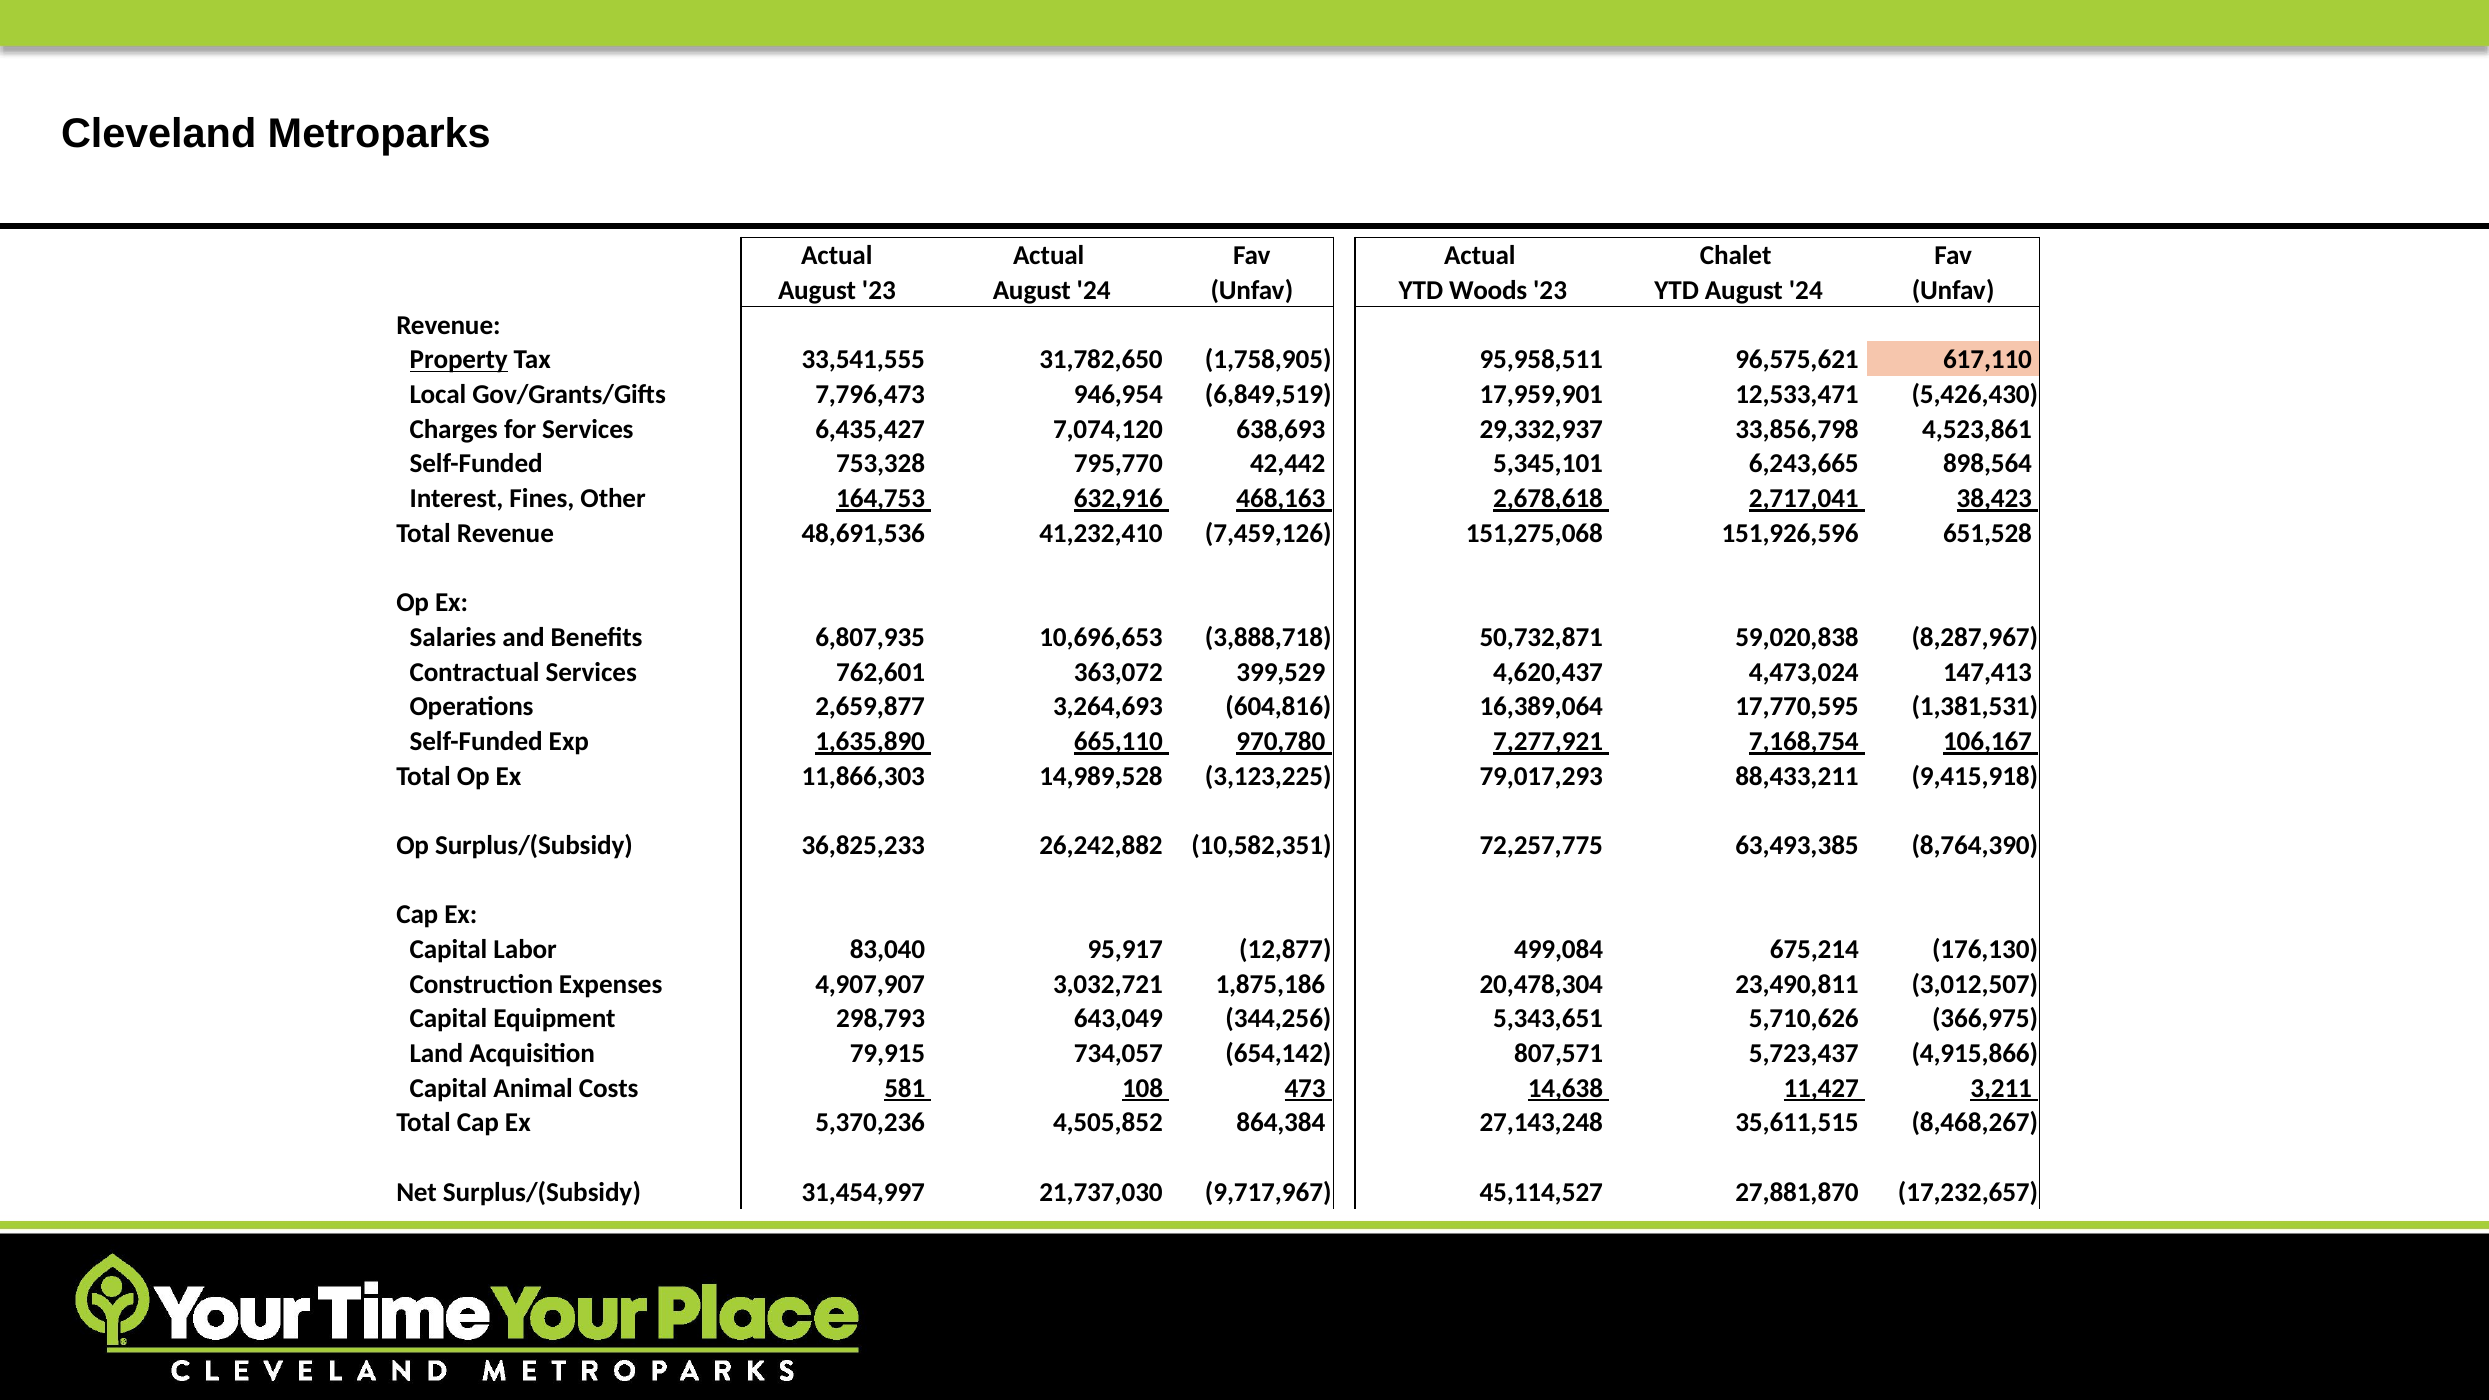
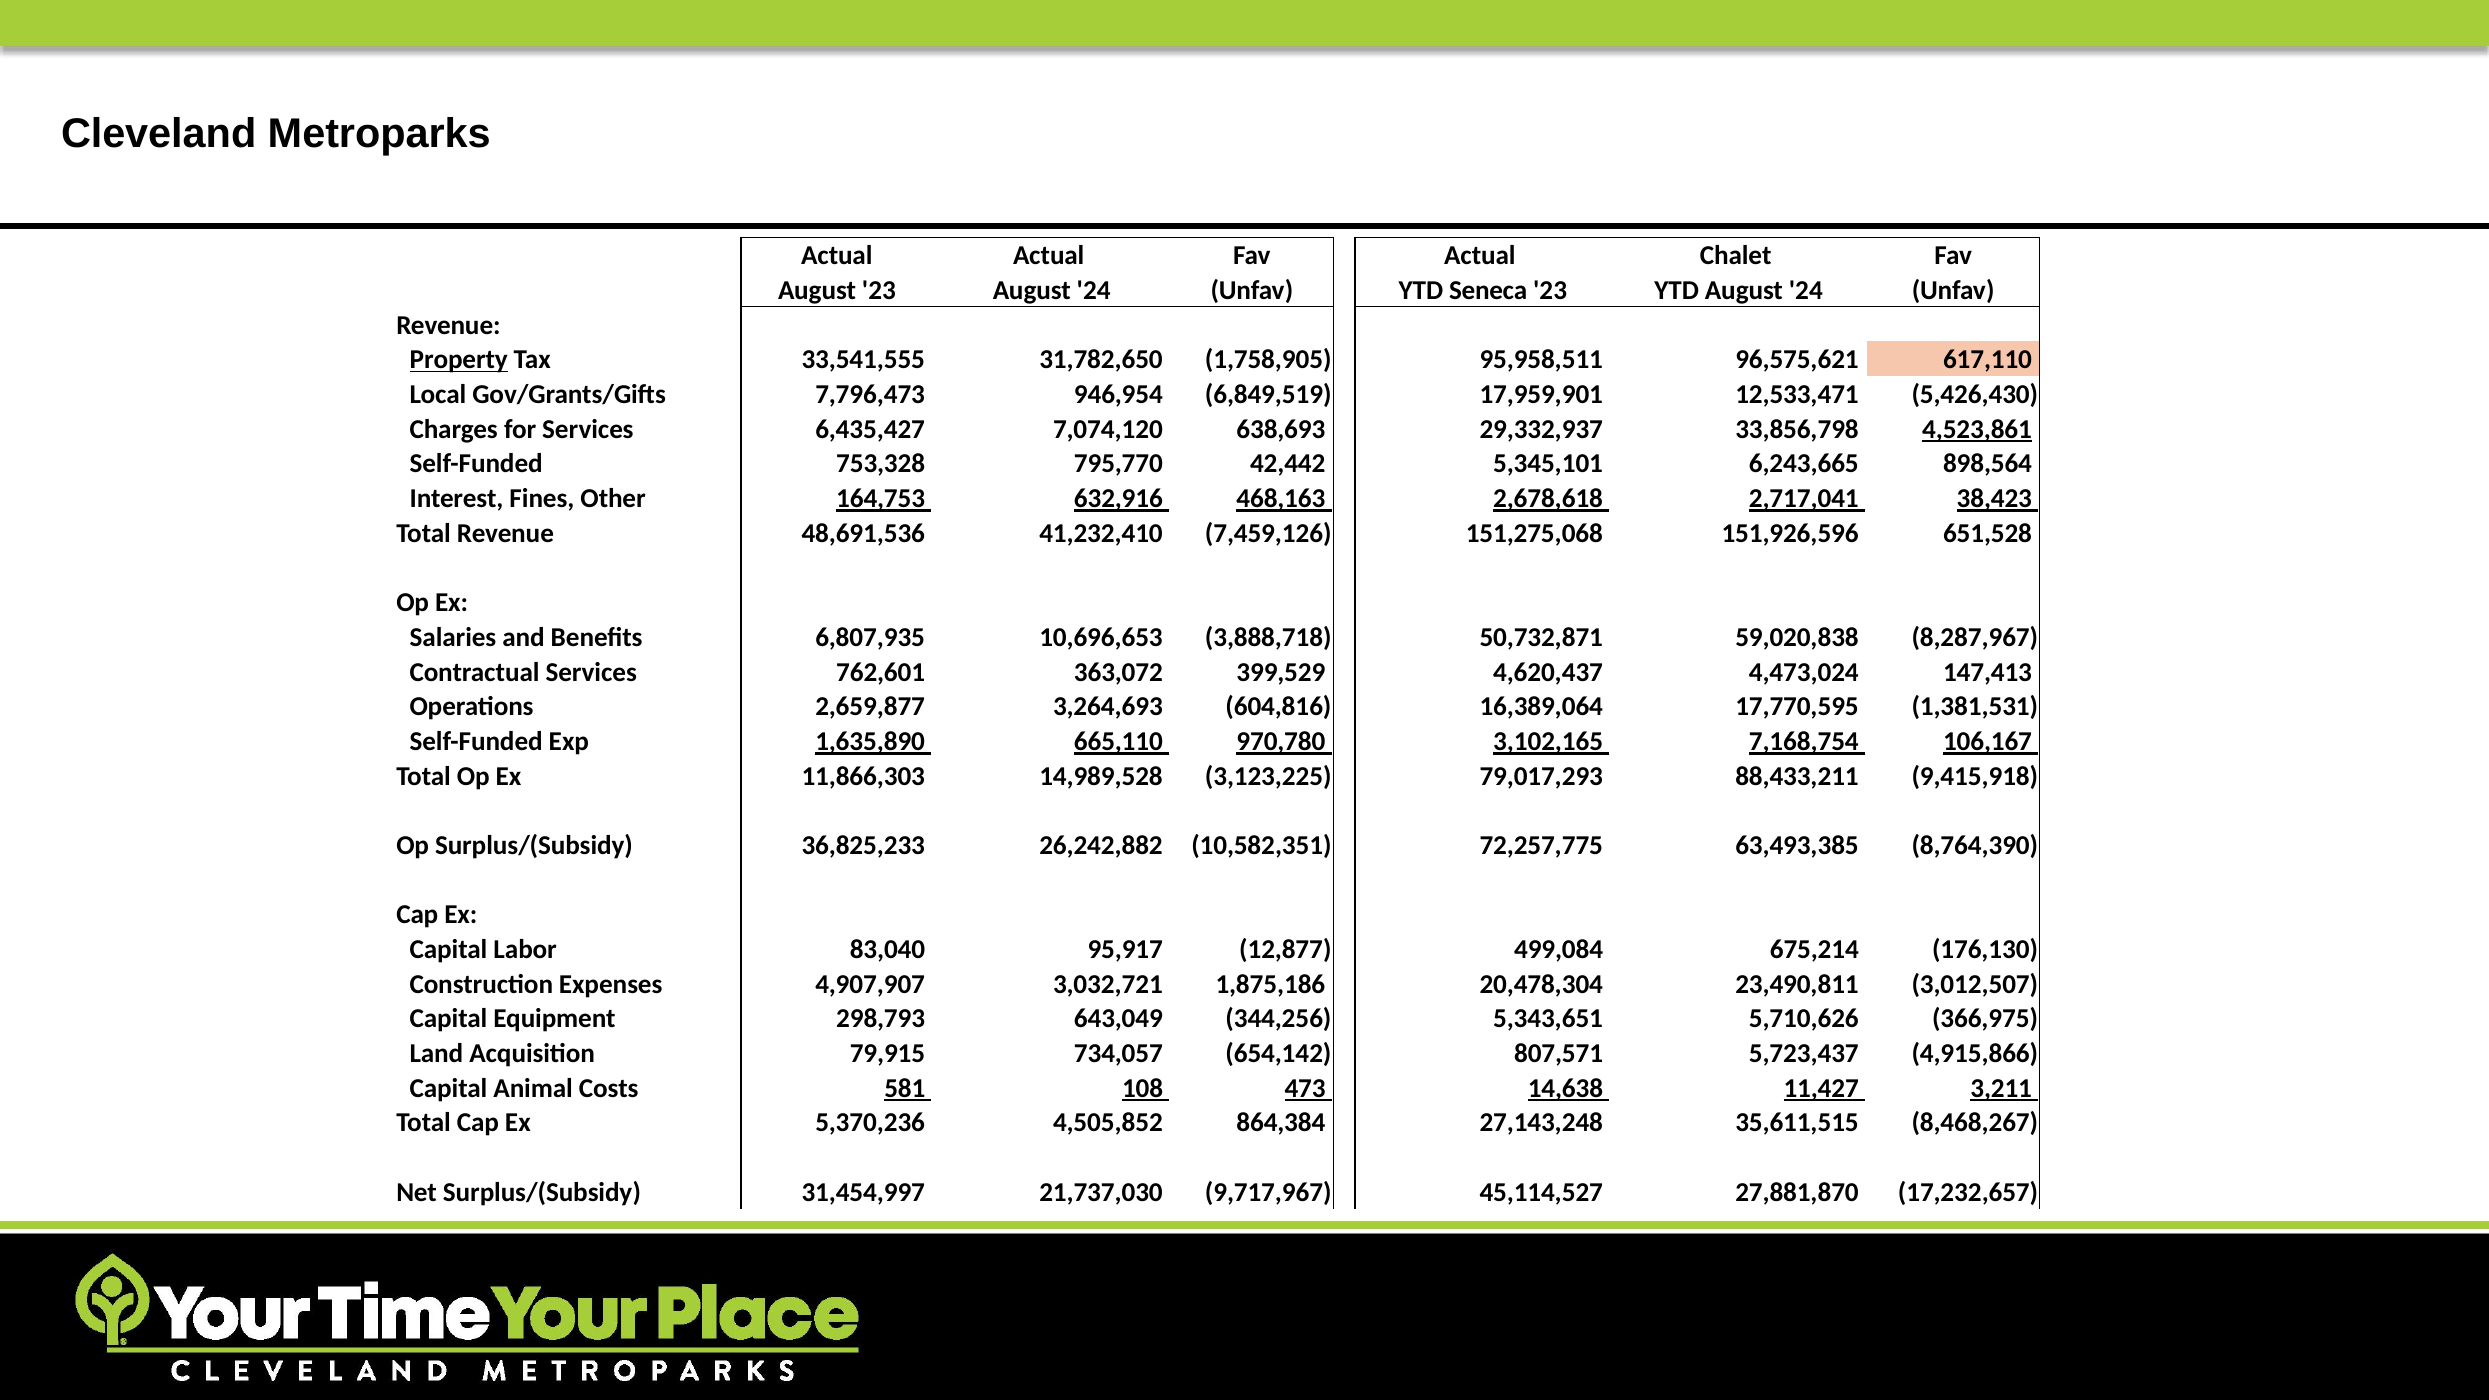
Woods: Woods -> Seneca
4,523,861 underline: none -> present
7,277,921: 7,277,921 -> 3,102,165
